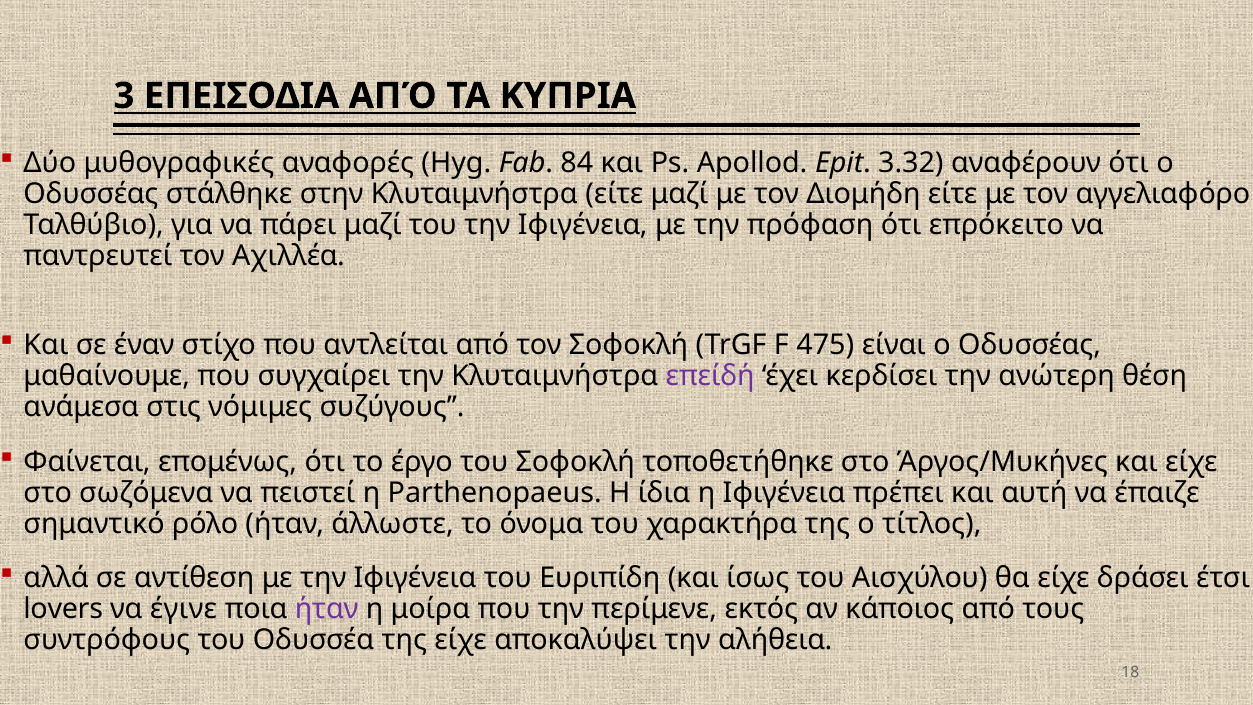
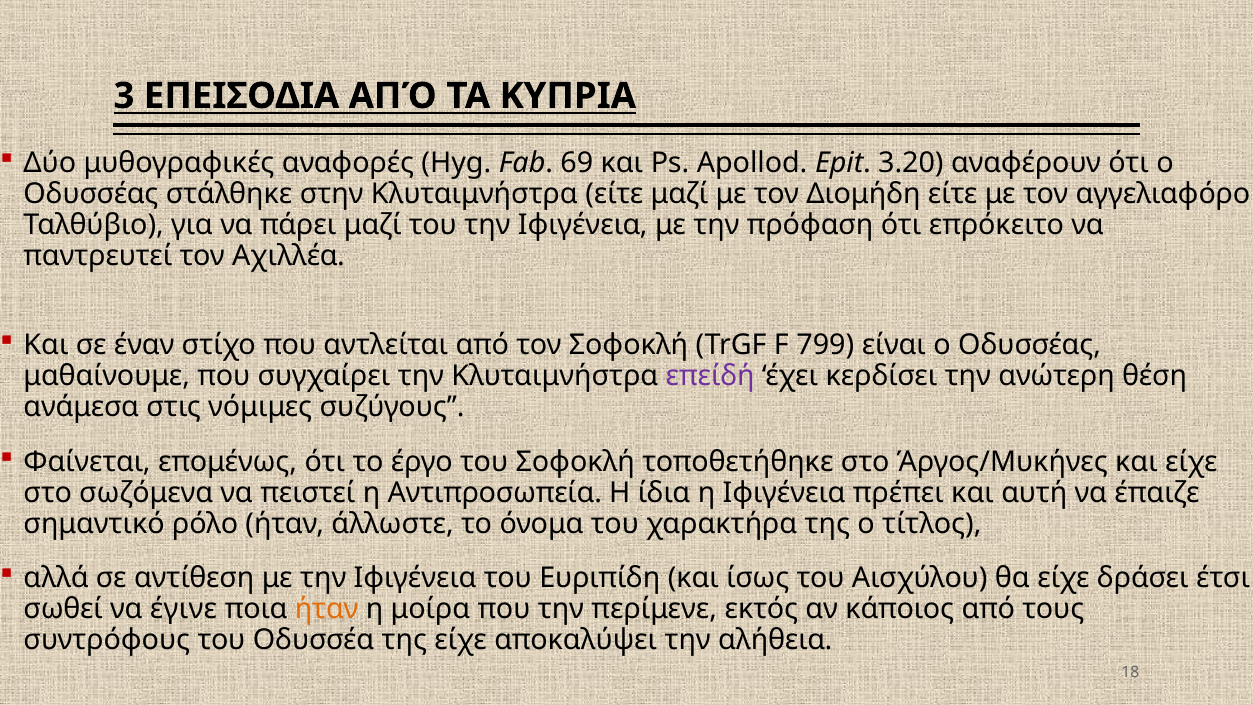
84: 84 -> 69
3.32: 3.32 -> 3.20
475: 475 -> 799
Parthenopaeus: Parthenopaeus -> Αντιπροσωπεία
lovers: lovers -> σωθεί
ήταν at (327, 609) colour: purple -> orange
